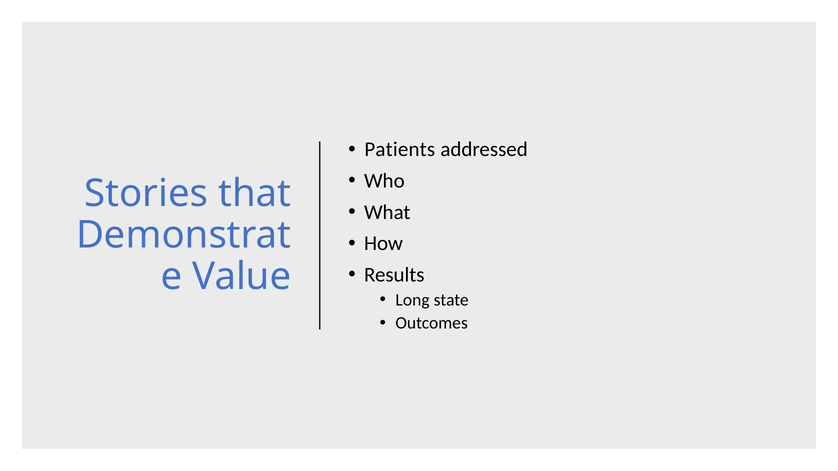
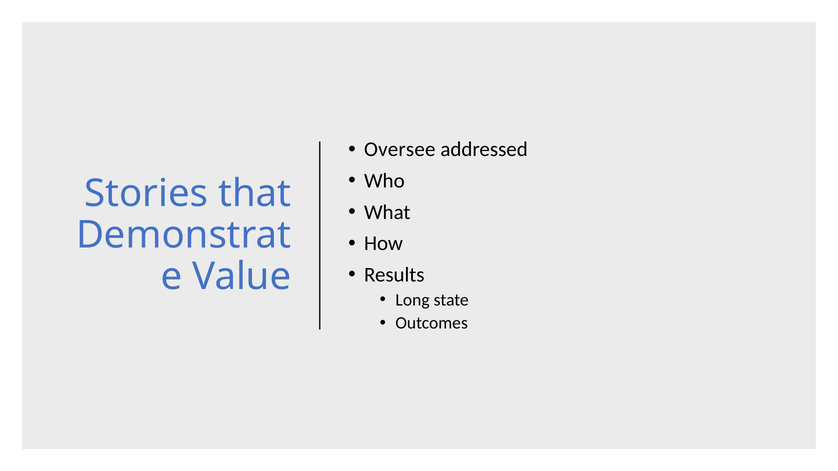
Patients: Patients -> Oversee
